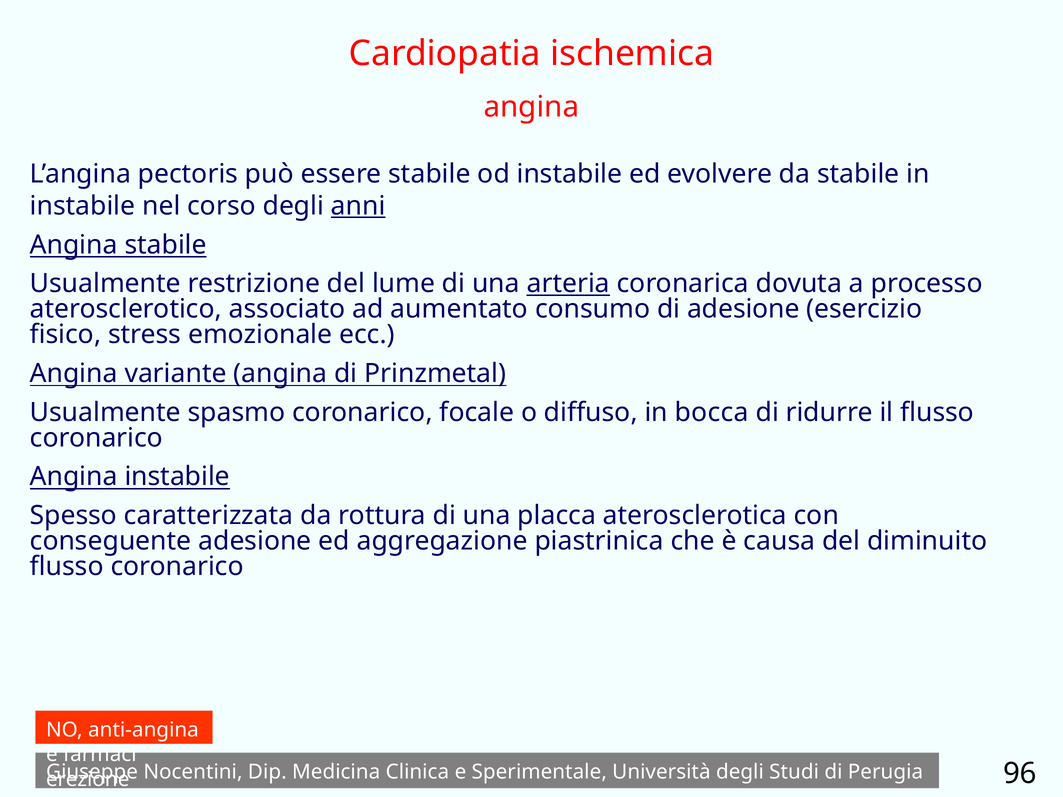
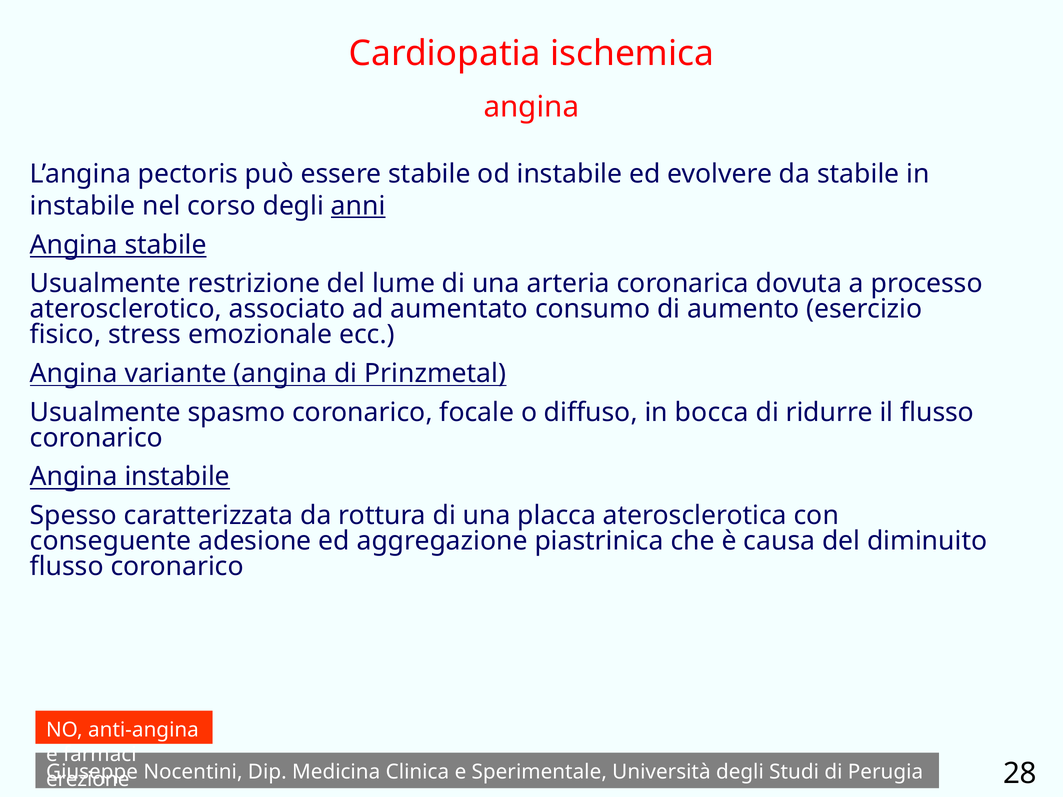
arteria underline: present -> none
di adesione: adesione -> aumento
96: 96 -> 28
